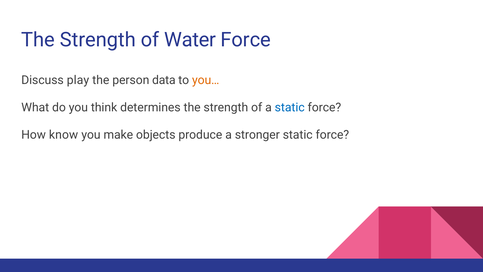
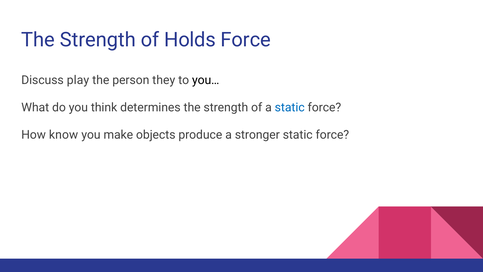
Water: Water -> Holds
data: data -> they
you… colour: orange -> black
